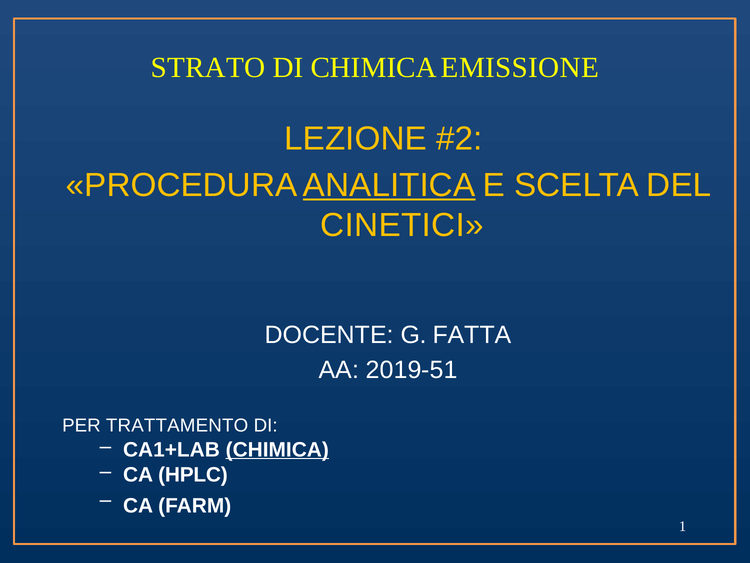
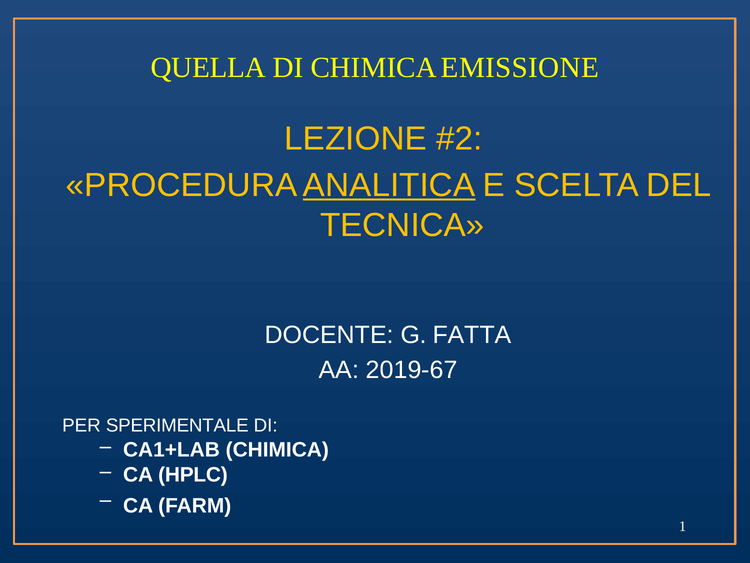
STRATO: STRATO -> QUELLA
CINETICI: CINETICI -> TECNICA
2019-51: 2019-51 -> 2019-67
TRATTAMENTO: TRATTAMENTO -> SPERIMENTALE
CHIMICA at (277, 449) underline: present -> none
